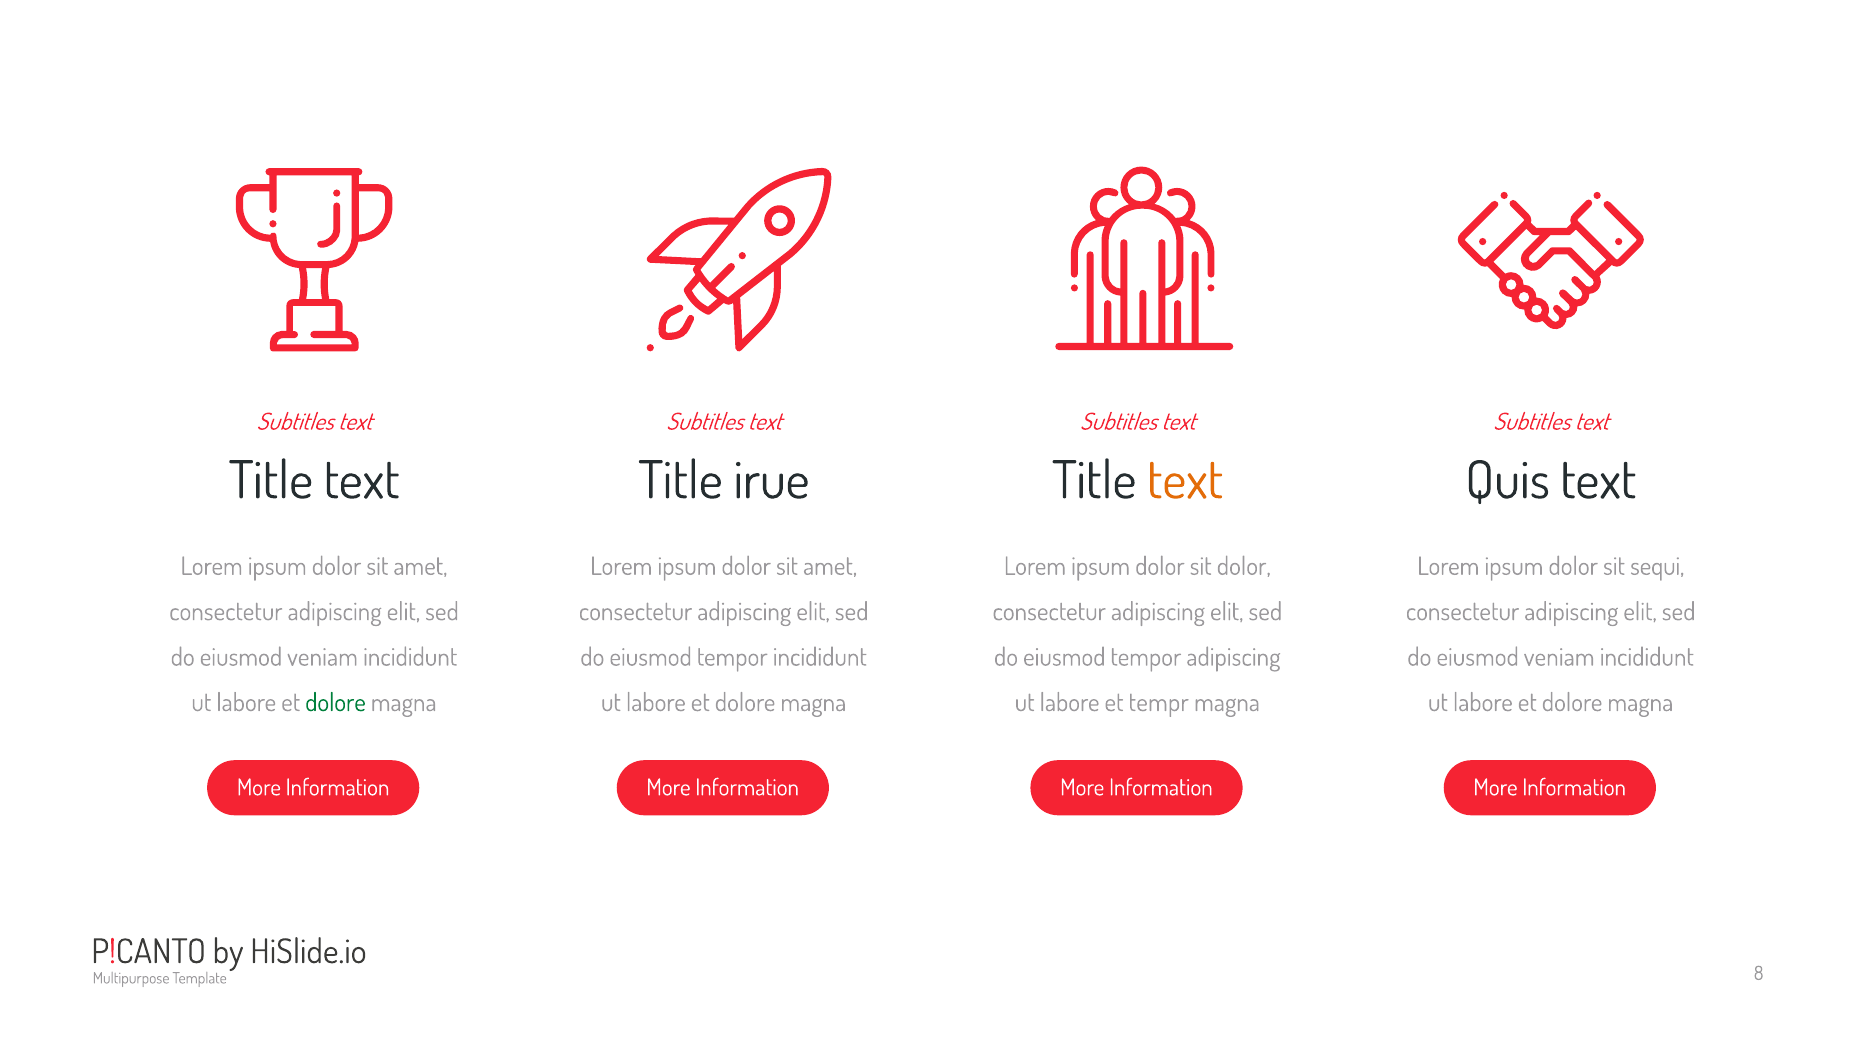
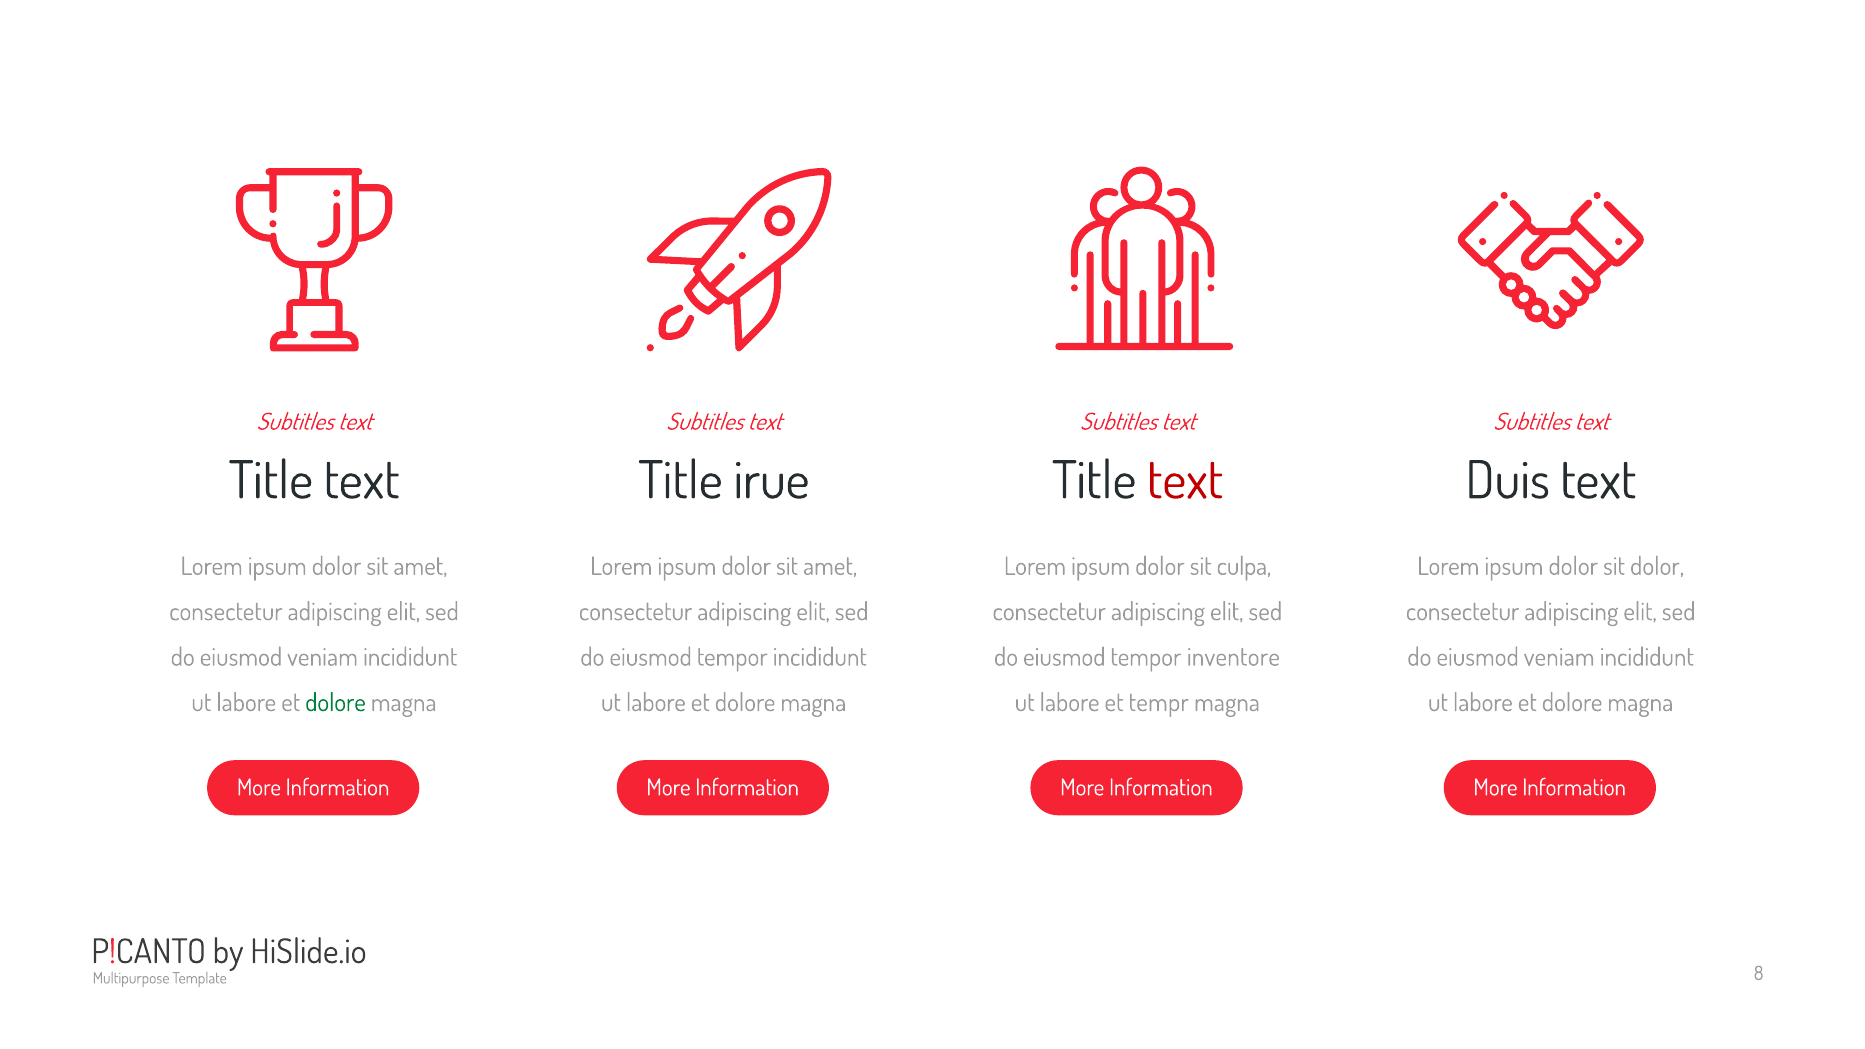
text at (1185, 481) colour: orange -> red
Quis: Quis -> Duis
sit dolor: dolor -> culpa
sit sequi: sequi -> dolor
tempor adipiscing: adipiscing -> inventore
